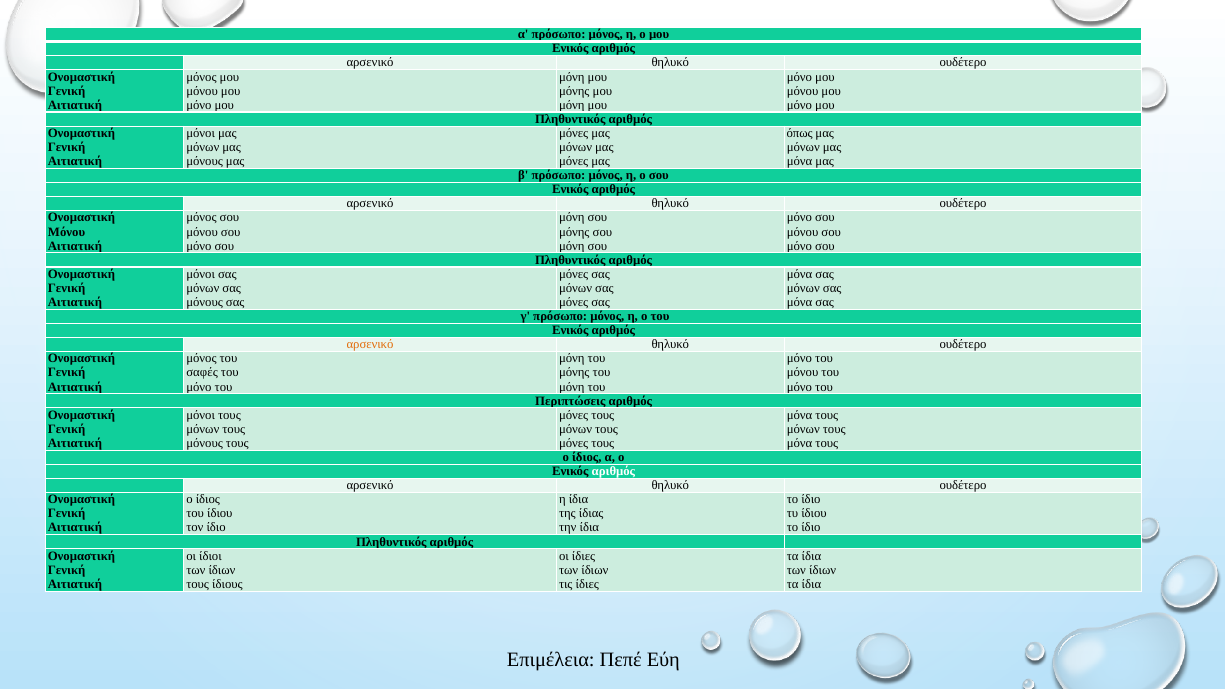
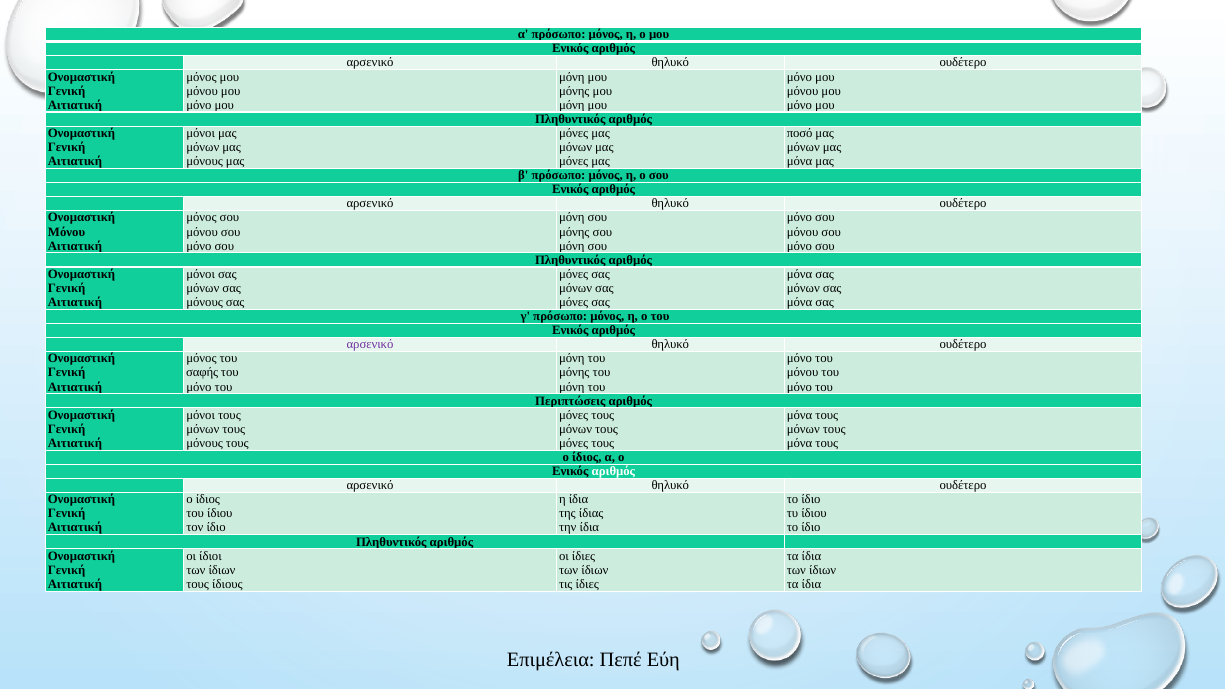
όπως: όπως -> ποσό
αρσενικό at (370, 345) colour: orange -> purple
σαφές: σαφές -> σαφής
